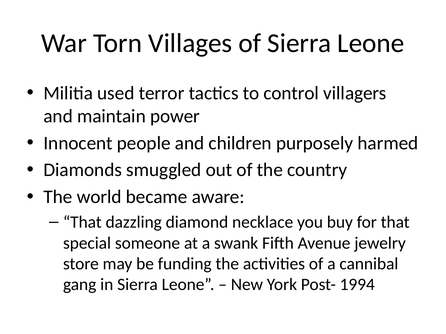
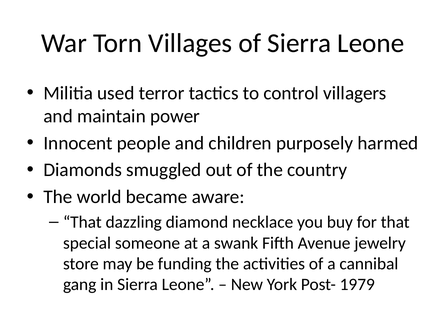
1994: 1994 -> 1979
